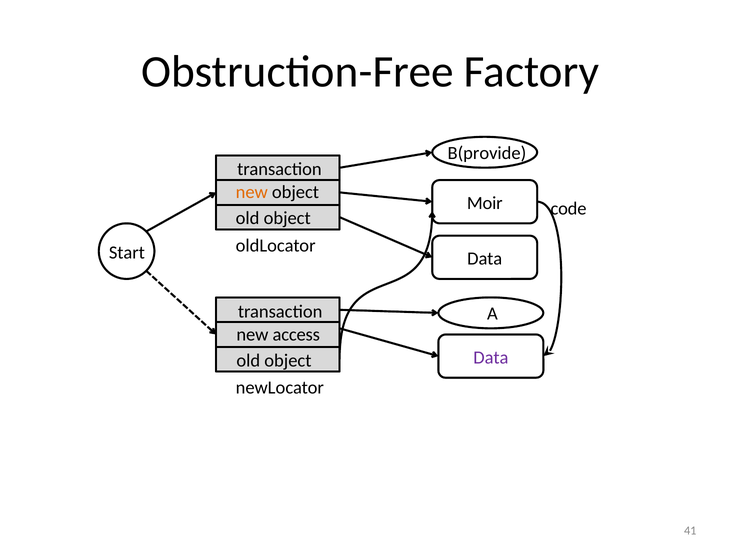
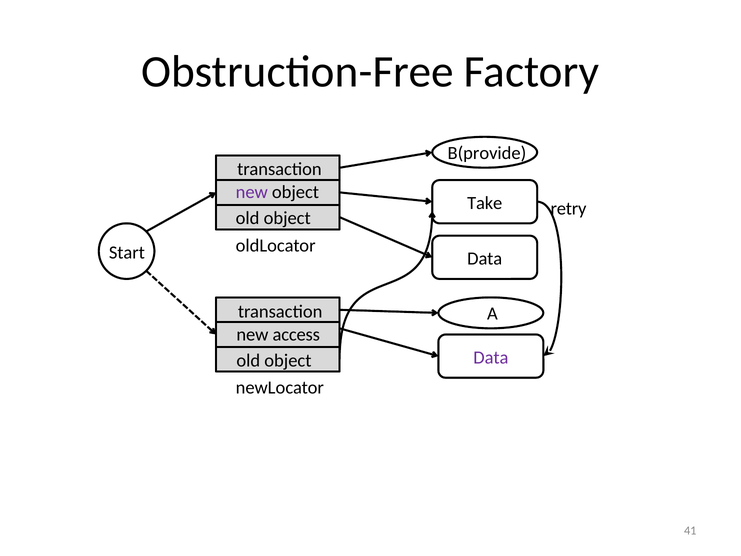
new at (252, 192) colour: orange -> purple
Moir: Moir -> Take
code: code -> retry
